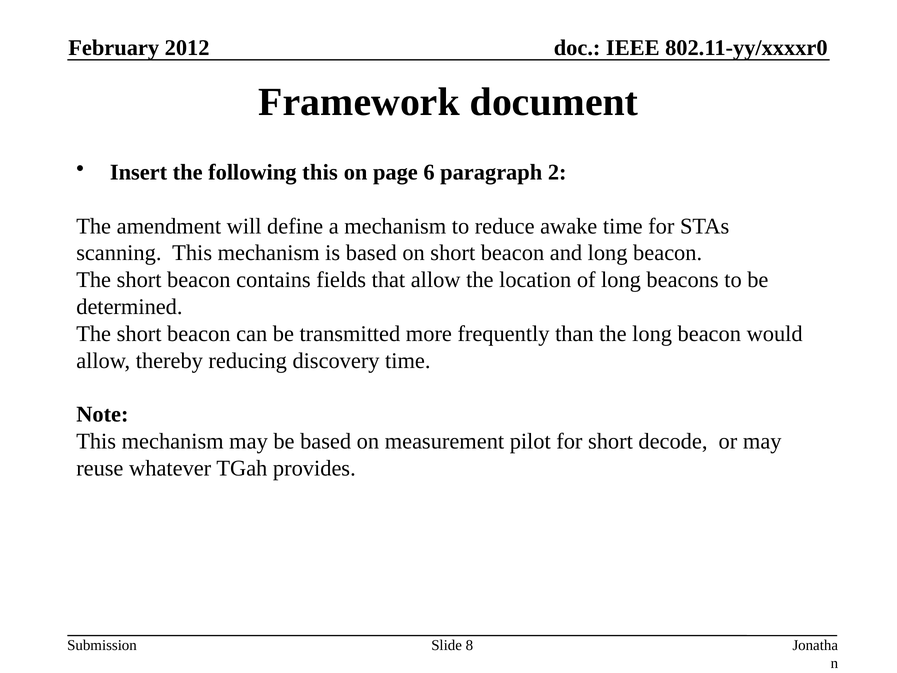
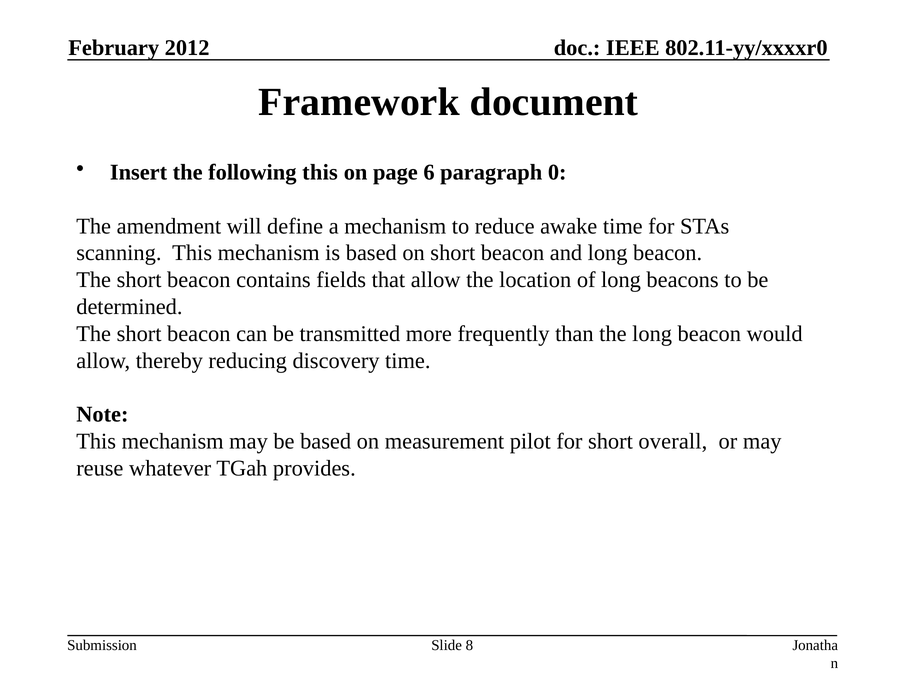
2: 2 -> 0
decode: decode -> overall
